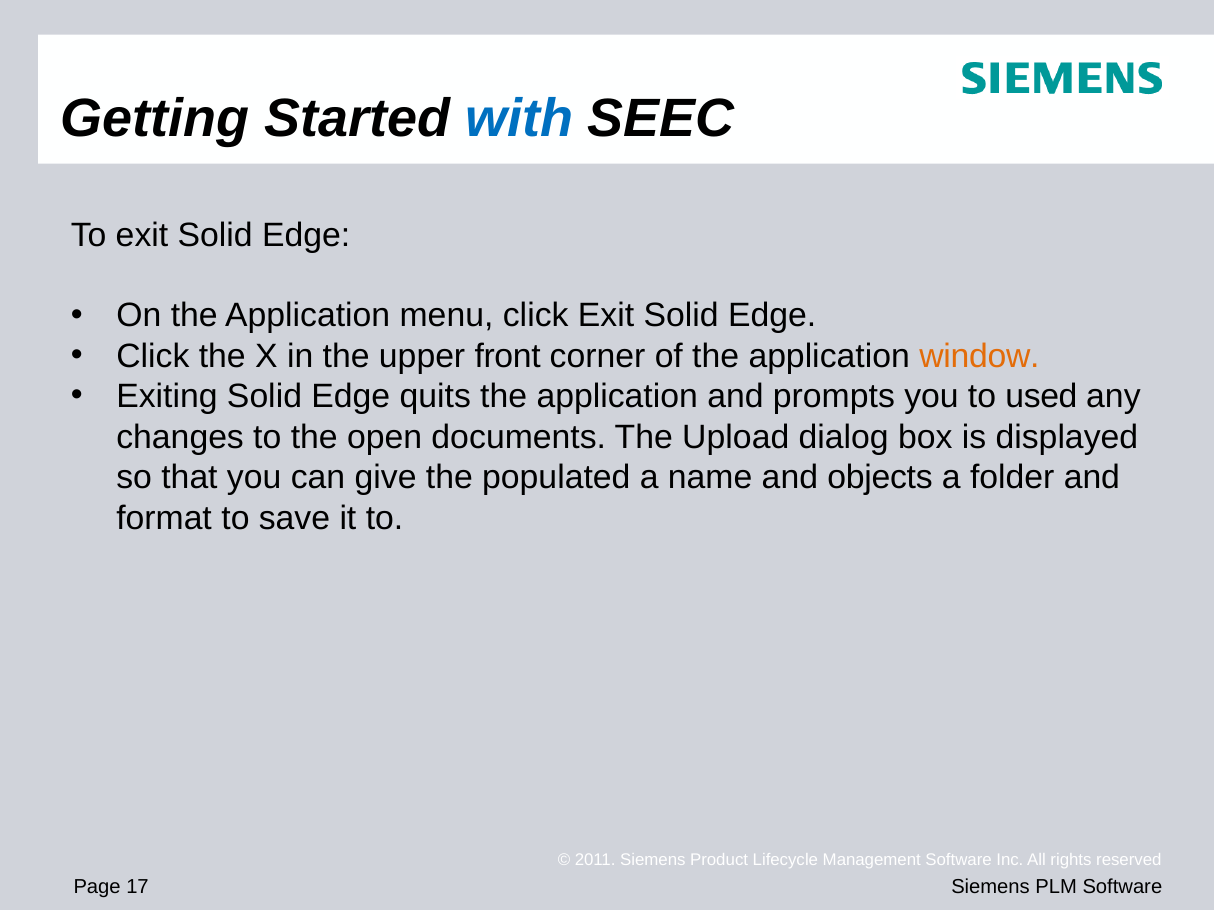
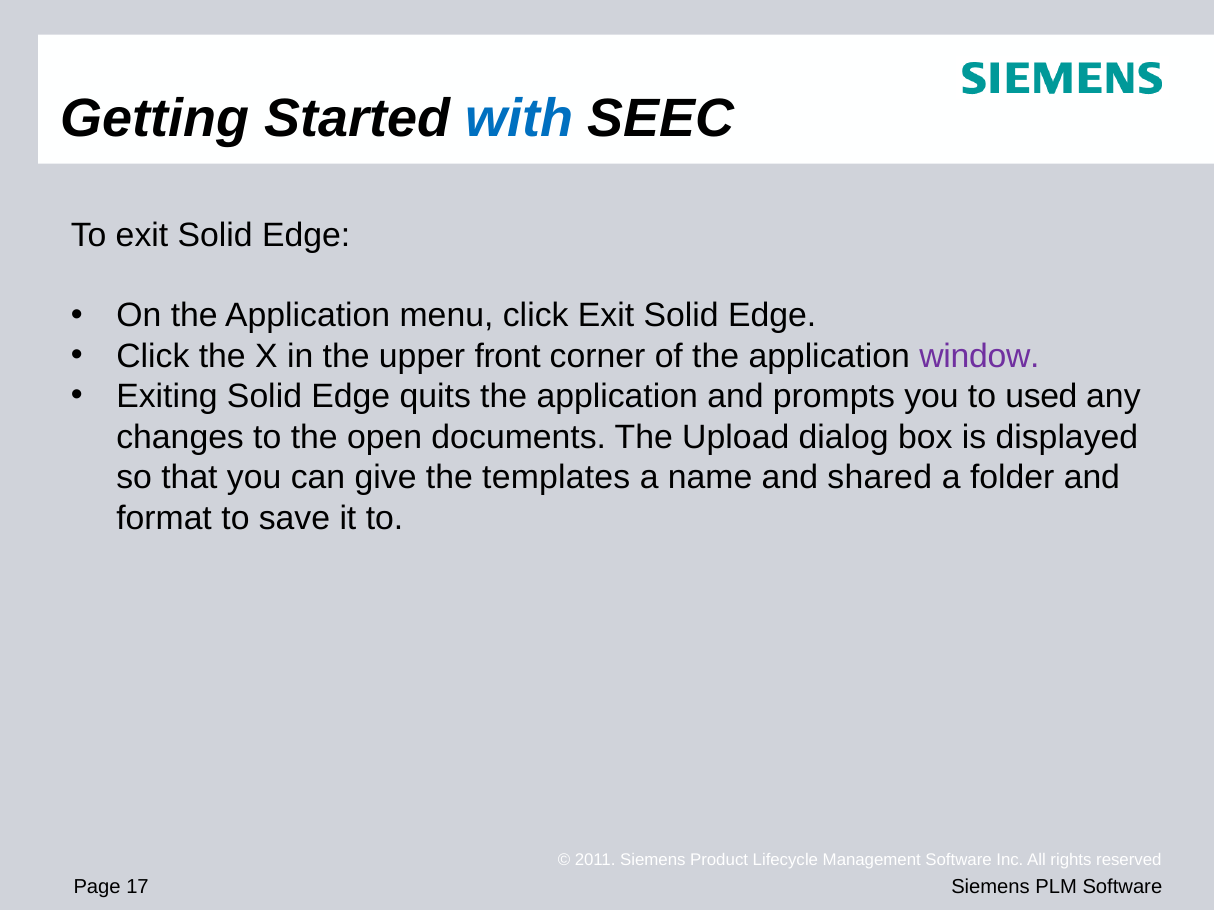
window colour: orange -> purple
populated: populated -> templates
objects: objects -> shared
